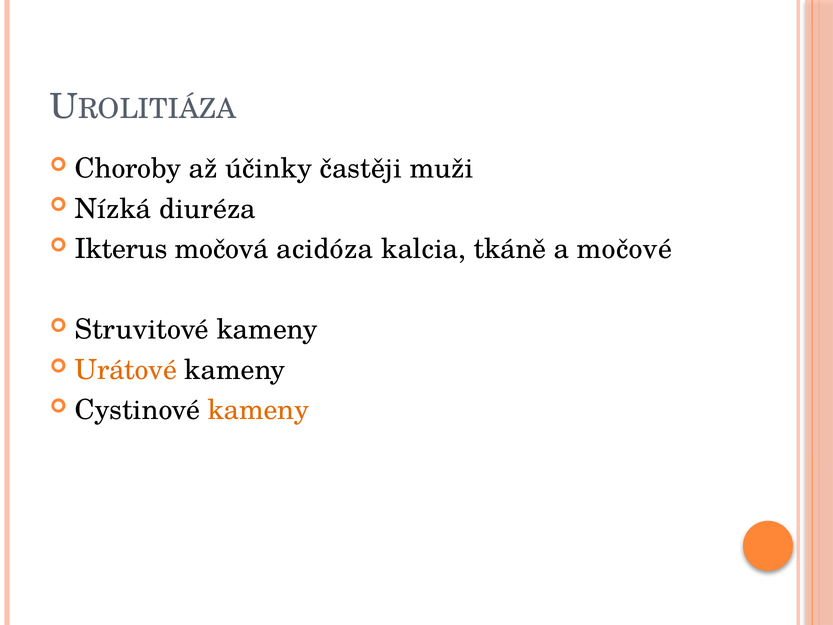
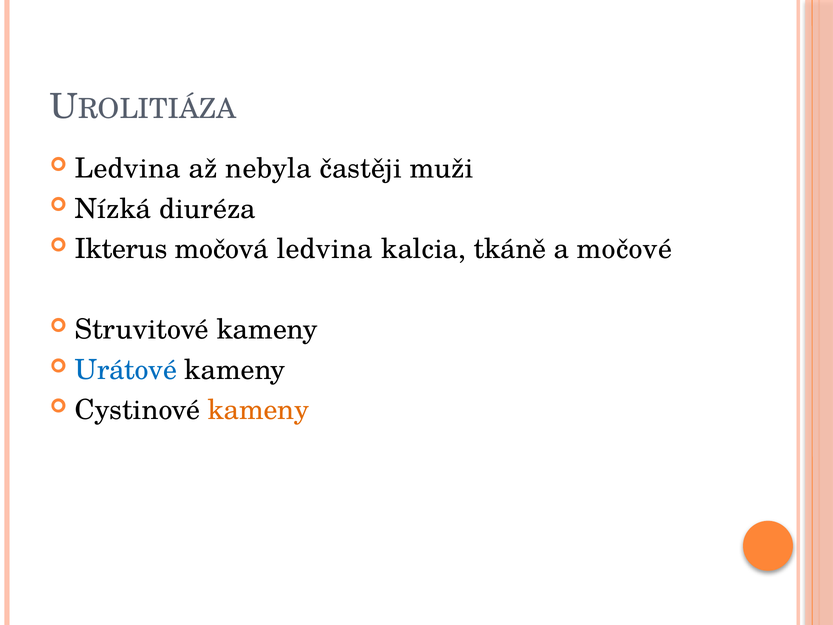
Choroby at (128, 168): Choroby -> Ledvina
účinky: účinky -> nebyla
močová acidóza: acidóza -> ledvina
Urátové colour: orange -> blue
